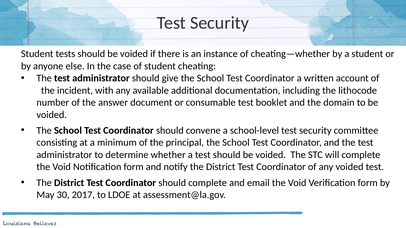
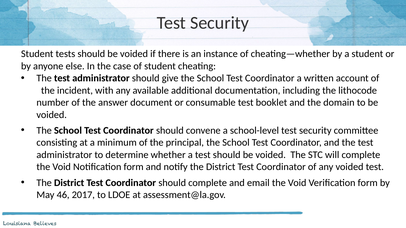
30: 30 -> 46
